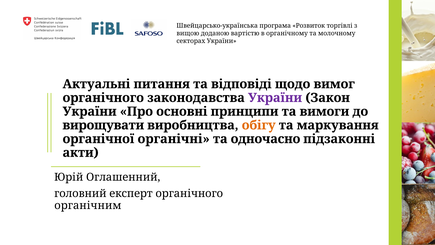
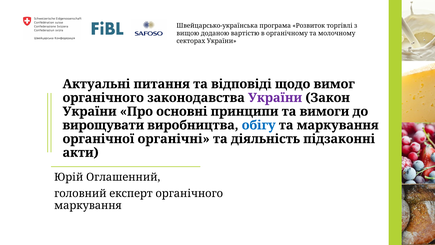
обігу colour: orange -> blue
одночасно: одночасно -> діяльність
органічним at (88, 205): органічним -> маркування
